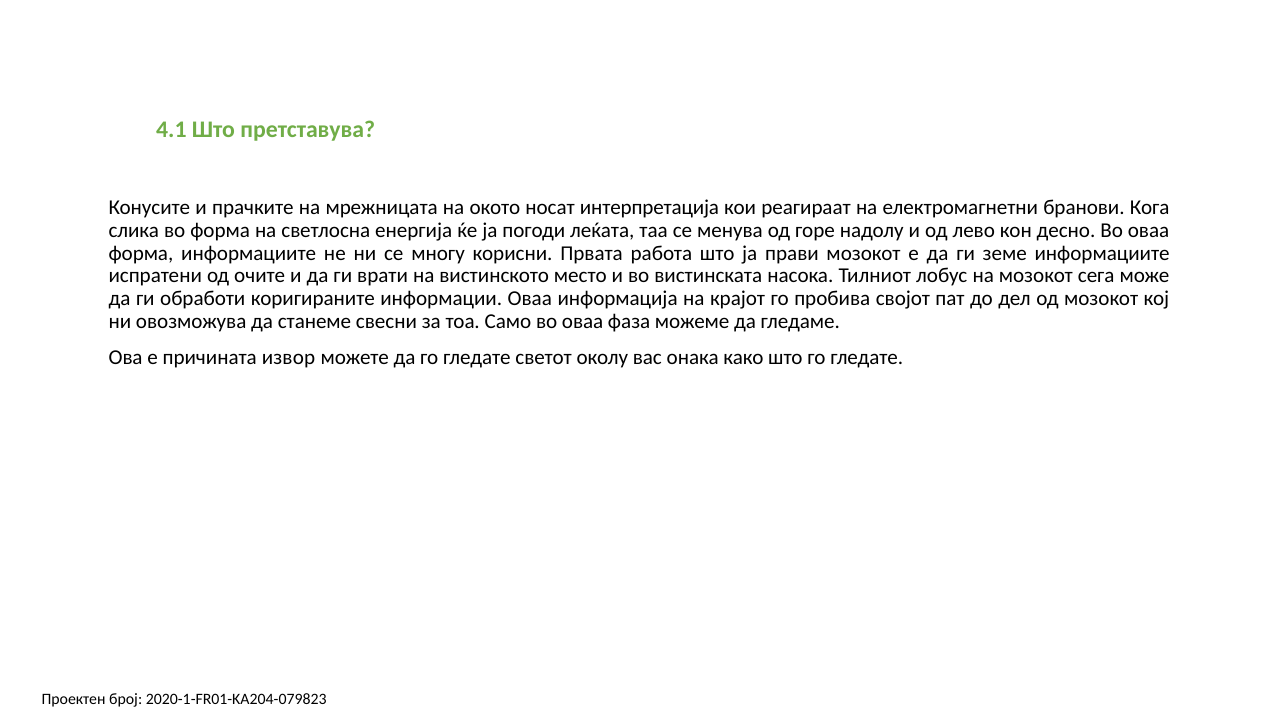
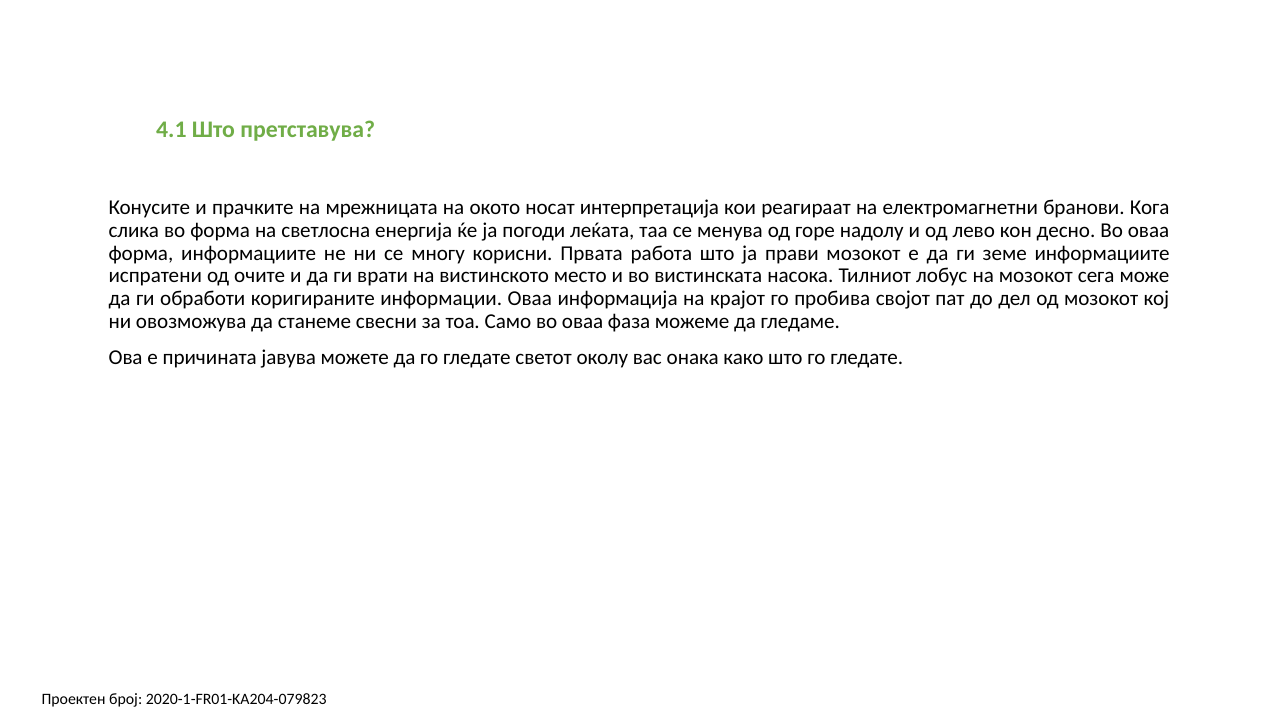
извор: извор -> јавува
